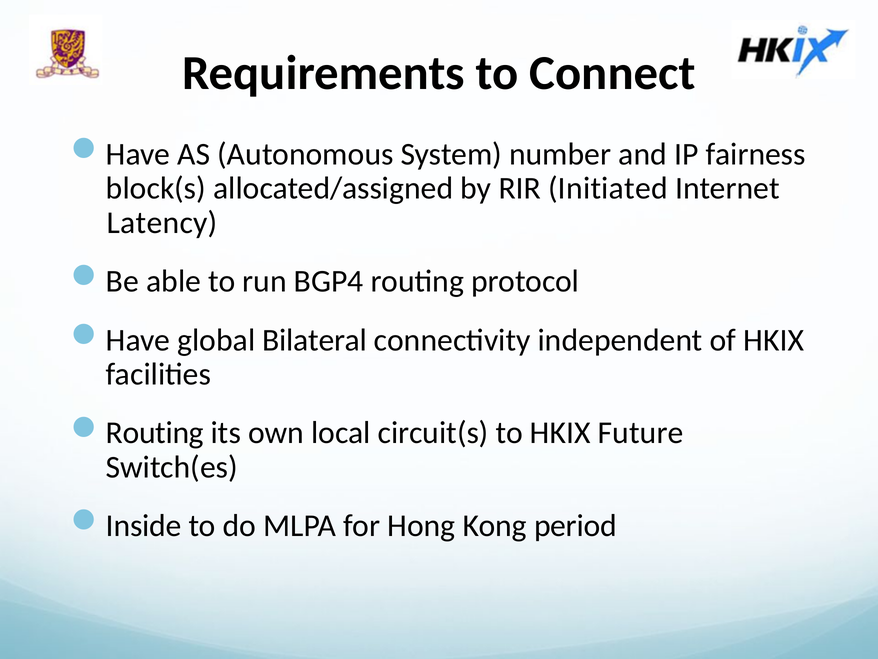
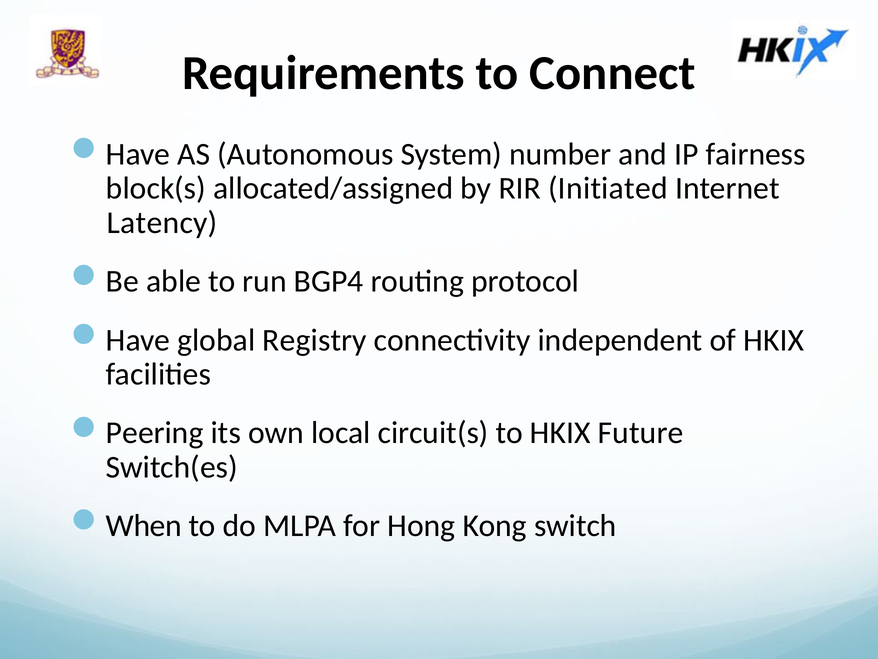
Bilateral: Bilateral -> Registry
Routing at (155, 433): Routing -> Peering
Inside: Inside -> When
period: period -> switch
